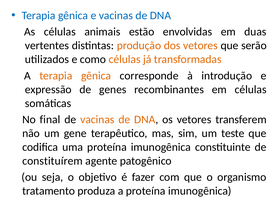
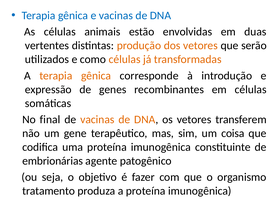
teste: teste -> coisa
constituírem: constituírem -> embrionárias
